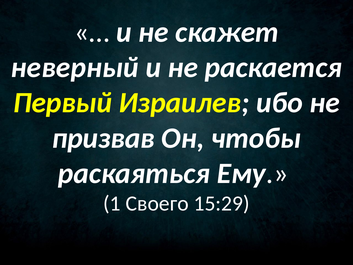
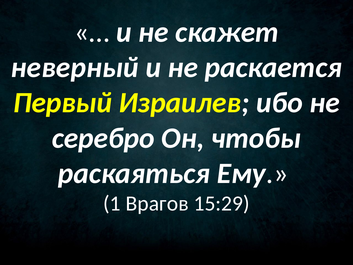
призвав: призвав -> серебро
Своего: Своего -> Врагов
